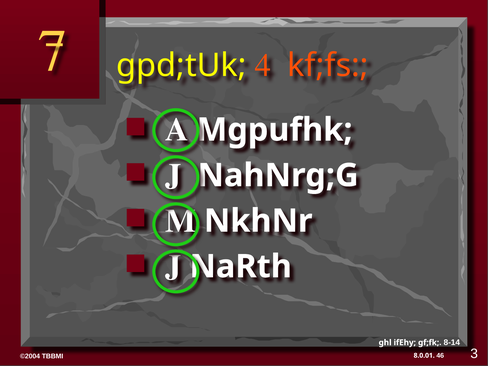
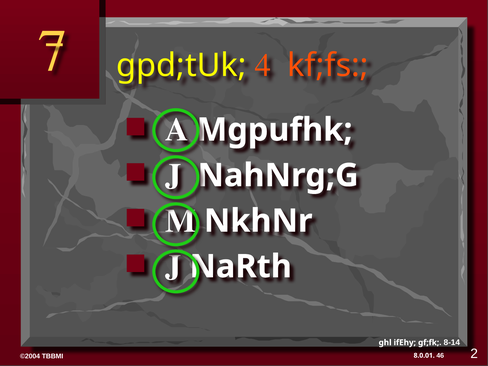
3: 3 -> 2
